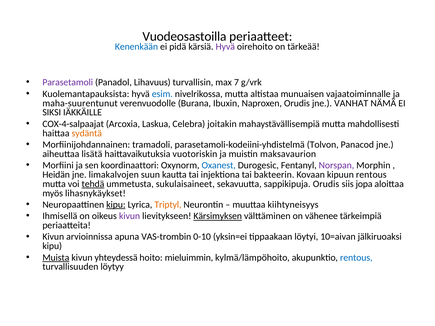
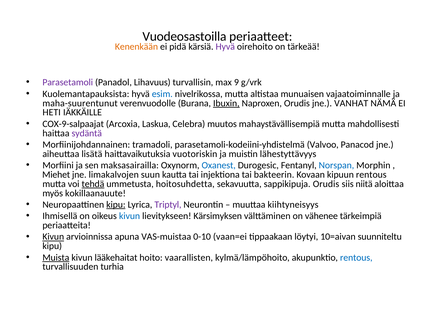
Kenenkään colour: blue -> orange
7: 7 -> 9
Ibuxin underline: none -> present
SIKSI: SIKSI -> HETI
COX-4-salpaajat: COX-4-salpaajat -> COX-9-salpaajat
joitakin: joitakin -> muutos
sydäntä colour: orange -> purple
Tolvon: Tolvon -> Valvoo
maksavaurion: maksavaurion -> lähestyttävyys
koordinaattori: koordinaattori -> maksasairailla
Norspan colour: purple -> blue
Heidän: Heidän -> Miehet
sukulaisaineet: sukulaisaineet -> hoitosuhdetta
jopa: jopa -> niitä
lihasnykäykset: lihasnykäykset -> kokillaanauute
Triptyl colour: orange -> purple
kivun at (130, 216) colour: purple -> blue
Kärsimyksen underline: present -> none
Kivun at (53, 237) underline: none -> present
VAS-trombin: VAS-trombin -> VAS-muistaa
yksin=ei: yksin=ei -> vaan=ei
jälkiruoaksi: jälkiruoaksi -> suunniteltu
yhteydessä: yhteydessä -> lääkehaitat
mieluimmin: mieluimmin -> vaarallisten
löytyy: löytyy -> turhia
